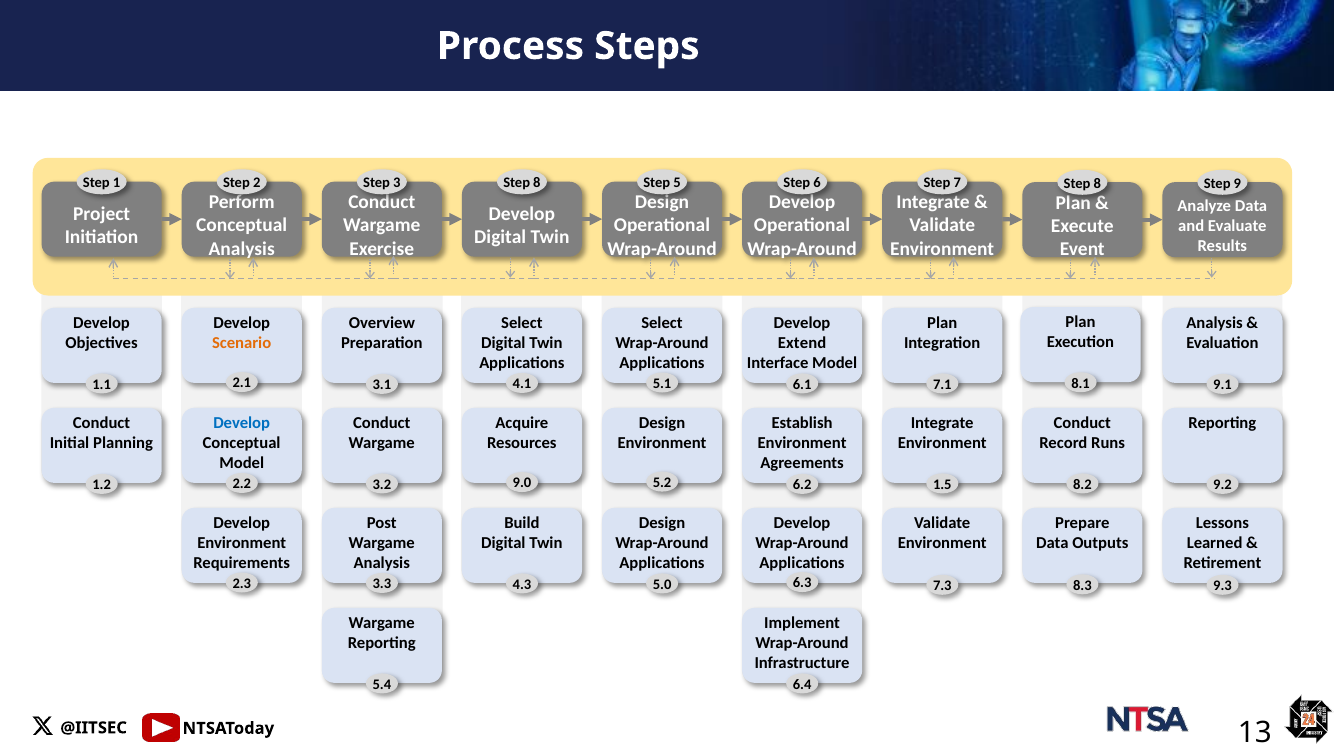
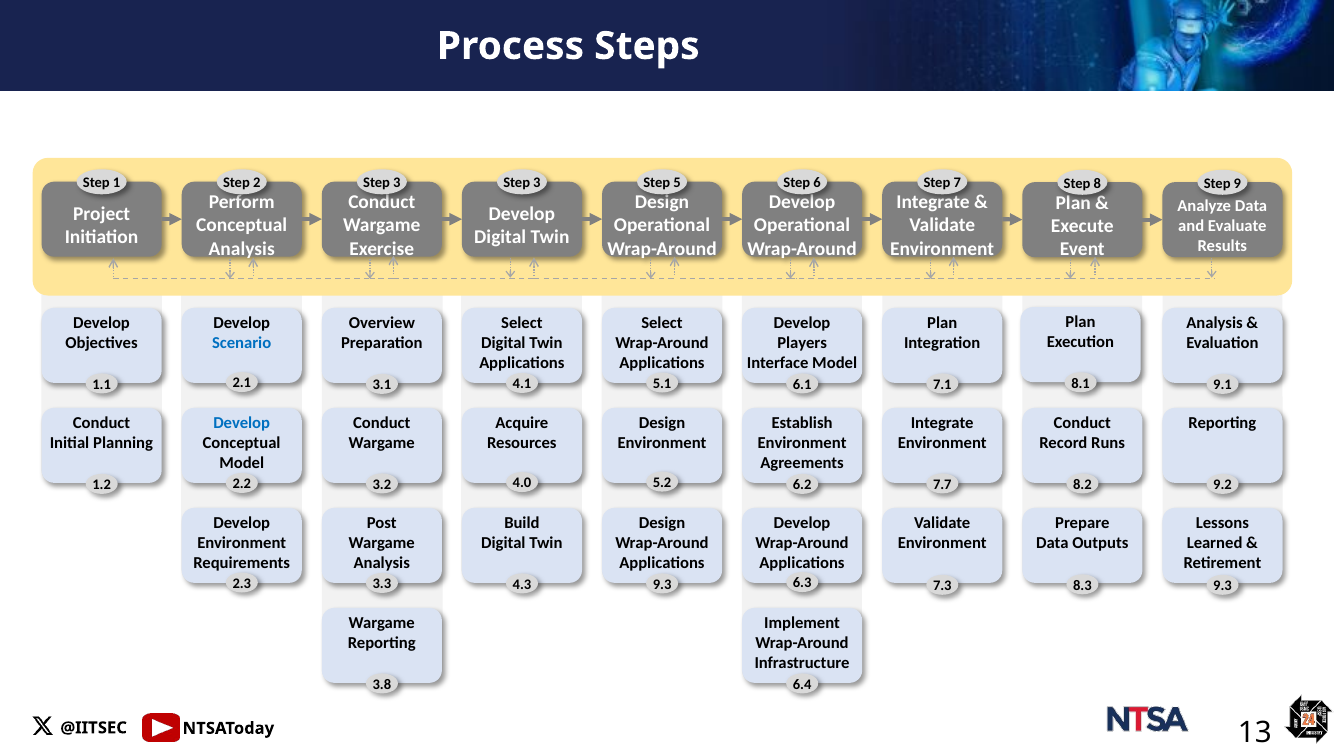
8 at (537, 183): 8 -> 3
Scenario colour: orange -> blue
Extend: Extend -> Players
9.0: 9.0 -> 4.0
1.5: 1.5 -> 7.7
5.0 at (662, 585): 5.0 -> 9.3
5.4: 5.4 -> 3.8
